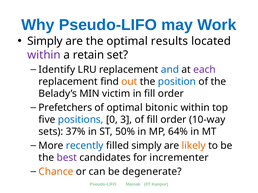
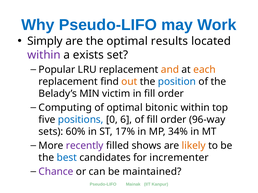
retain: retain -> exists
Identify: Identify -> Popular
and colour: blue -> orange
each colour: purple -> orange
Prefetchers: Prefetchers -> Computing
3: 3 -> 6
10-way: 10-way -> 96-way
37%: 37% -> 60%
50%: 50% -> 17%
64%: 64% -> 34%
recently colour: blue -> purple
filled simply: simply -> shows
best colour: purple -> blue
Chance colour: orange -> purple
degenerate: degenerate -> maintained
